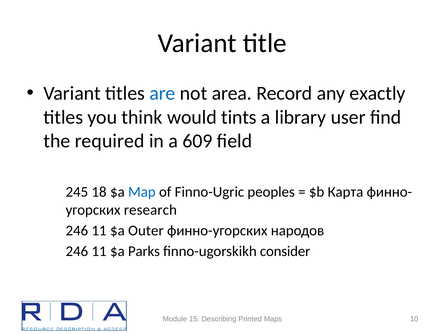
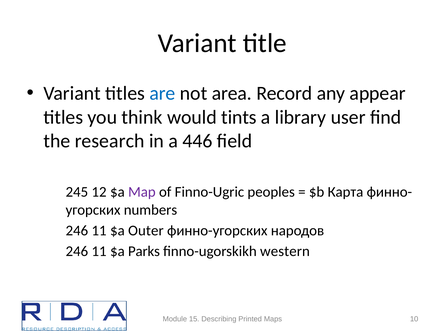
exactly: exactly -> appear
required: required -> research
609: 609 -> 446
18: 18 -> 12
Map colour: blue -> purple
research: research -> numbers
consider: consider -> western
